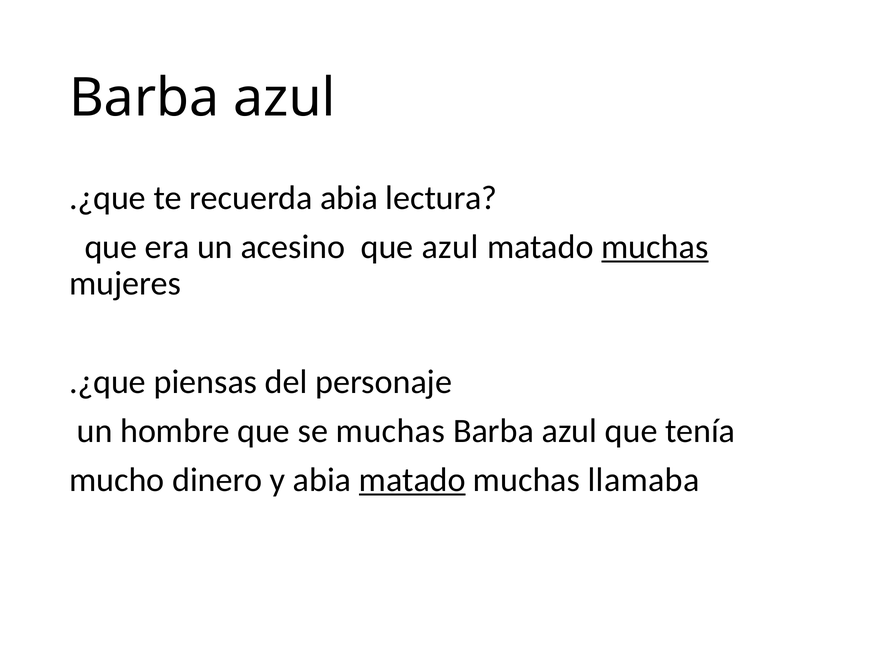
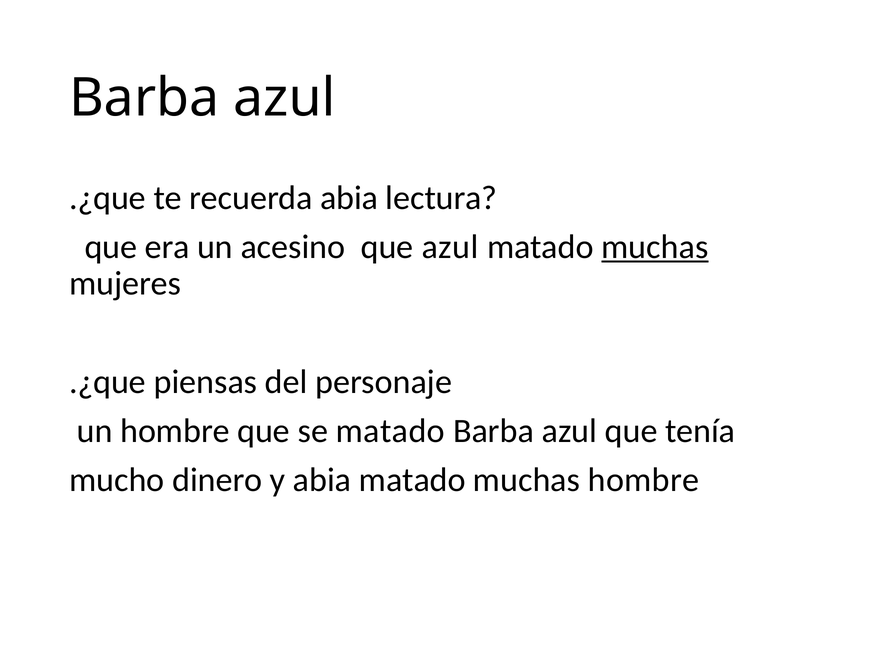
se muchas: muchas -> matado
matado at (412, 480) underline: present -> none
muchas llamaba: llamaba -> hombre
